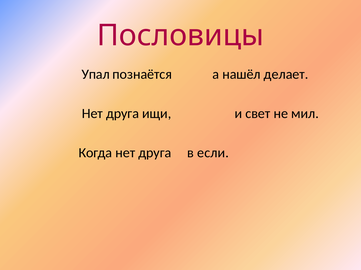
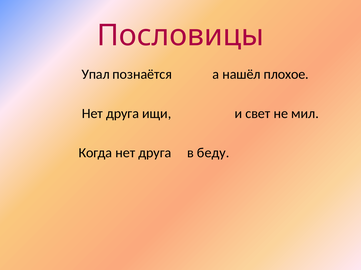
делает: делает -> плохое
если: если -> беду
